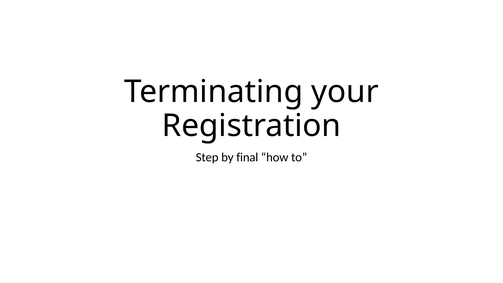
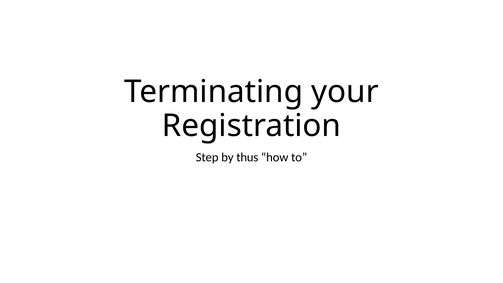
final: final -> thus
